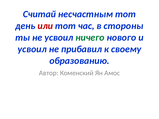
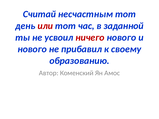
стороны: стороны -> заданной
ничего colour: green -> red
усвоил at (32, 49): усвоил -> нового
